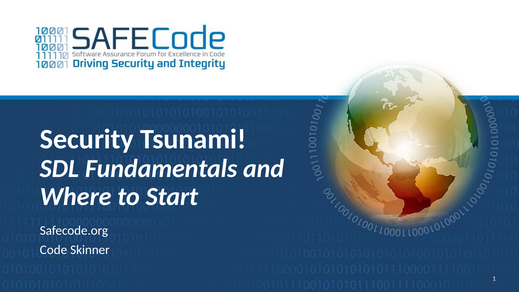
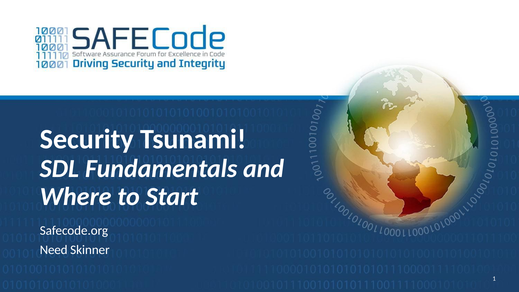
Code: Code -> Need
